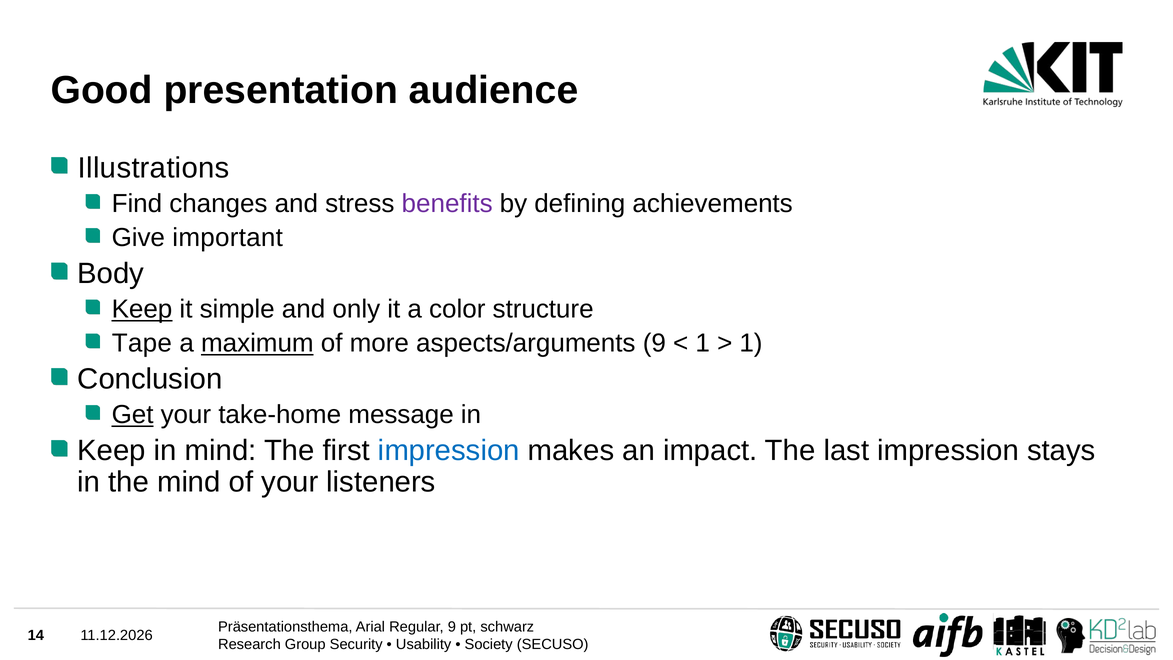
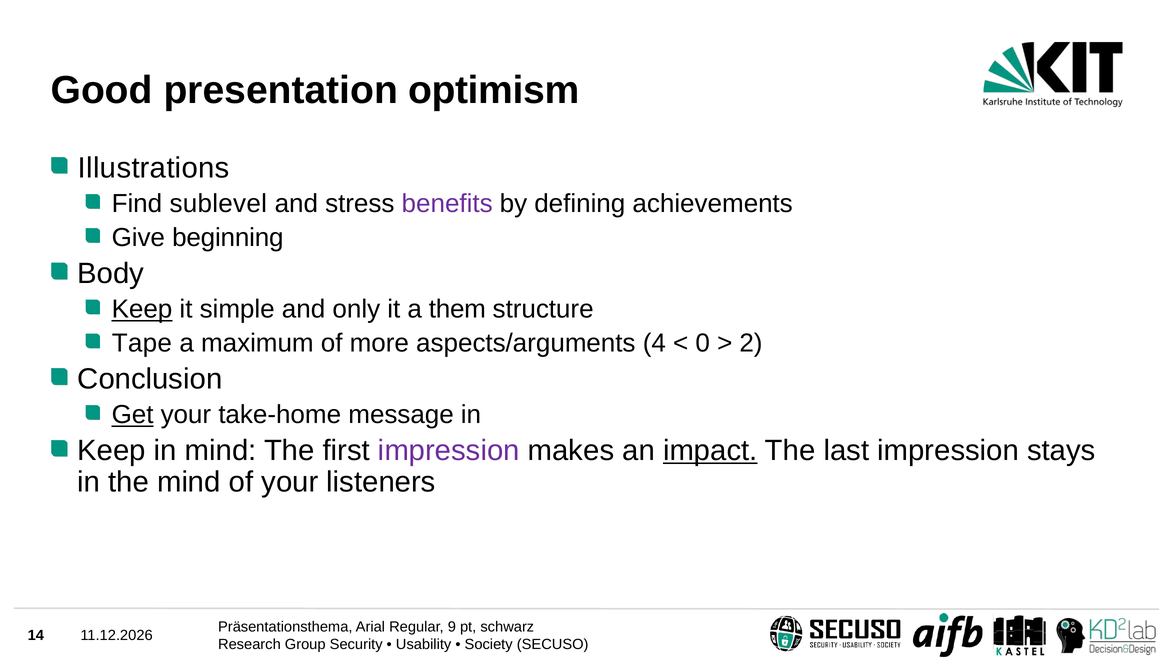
audience: audience -> optimism
changes: changes -> sublevel
important: important -> beginning
color: color -> them
maximum underline: present -> none
aspects/arguments 9: 9 -> 4
1 at (703, 343): 1 -> 0
1 at (751, 343): 1 -> 2
impression at (449, 451) colour: blue -> purple
impact underline: none -> present
